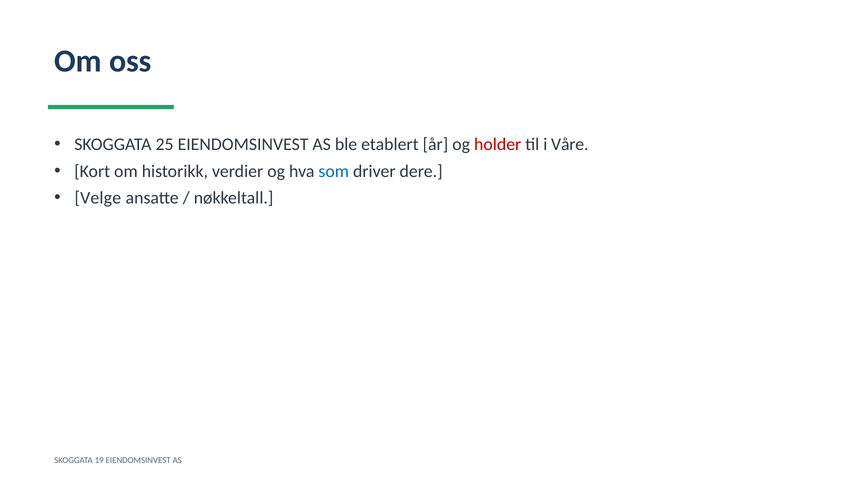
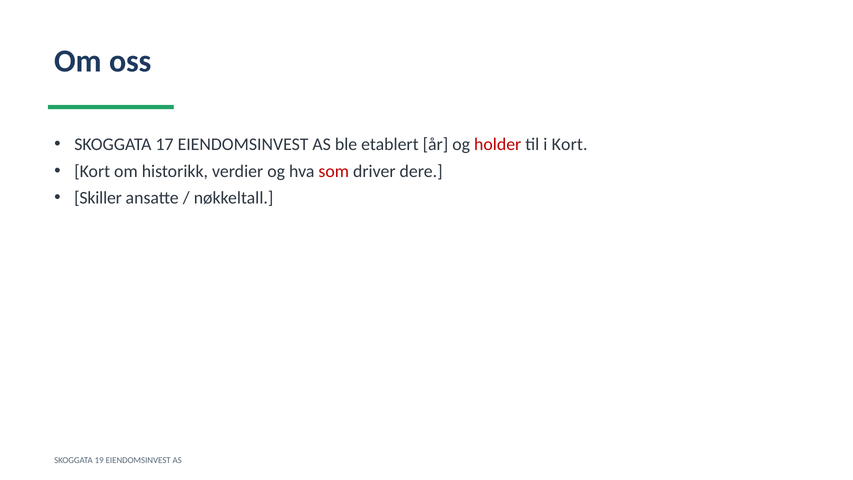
25: 25 -> 17
i Våre: Våre -> Kort
som colour: blue -> red
Velge: Velge -> Skiller
